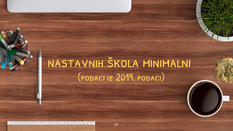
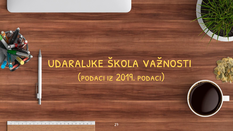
nastavnih: nastavnih -> udaraljke
minimalni: minimalni -> važnosti
